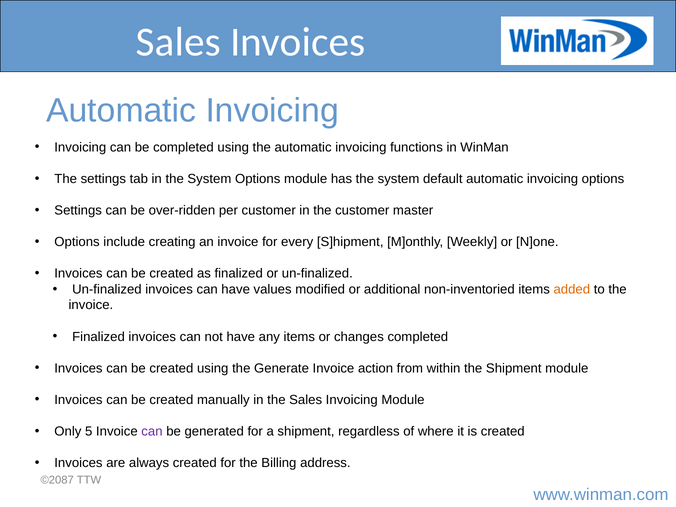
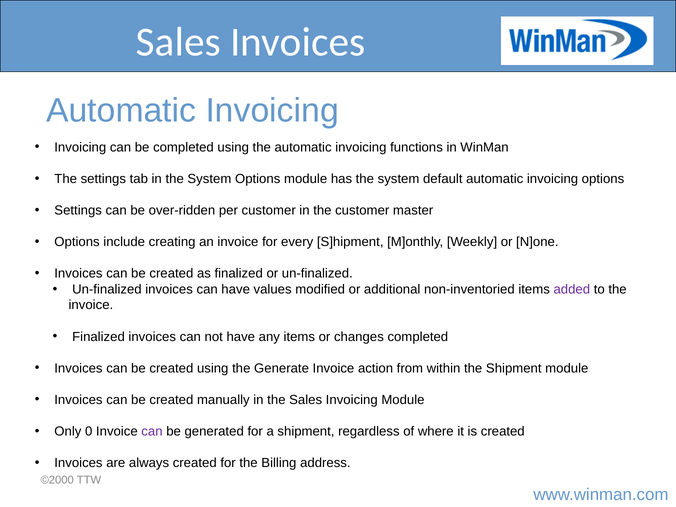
added colour: orange -> purple
5: 5 -> 0
©2087: ©2087 -> ©2000
